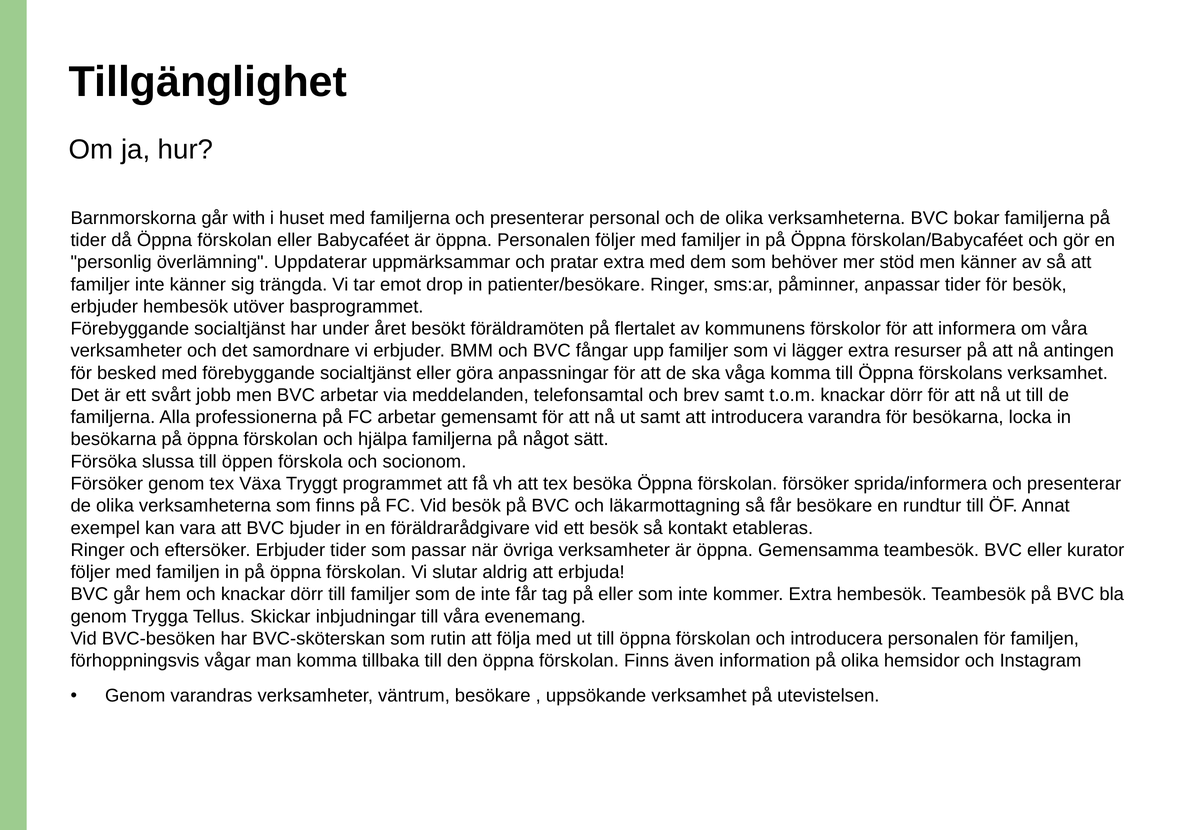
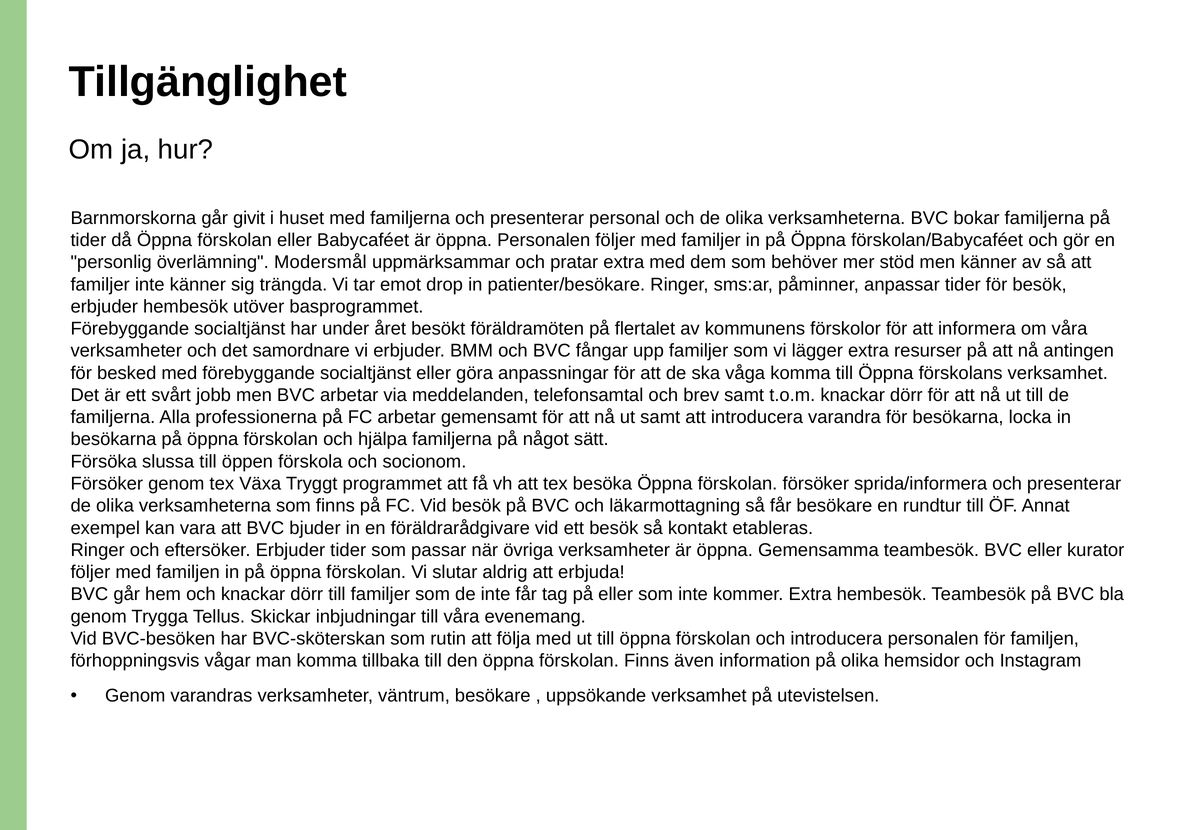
with: with -> givit
Uppdaterar: Uppdaterar -> Modersmål
